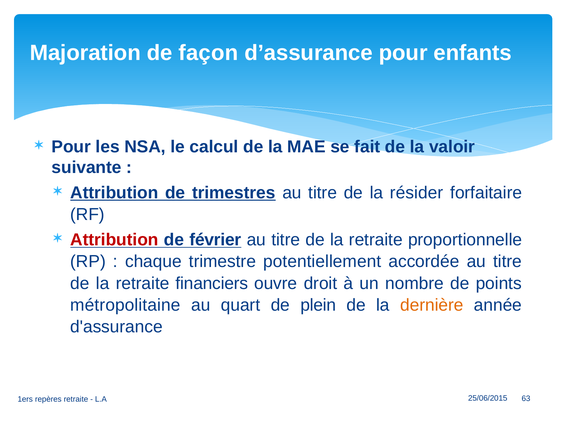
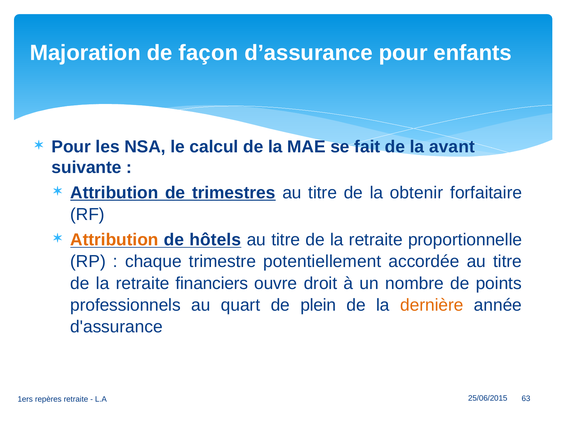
valoir: valoir -> avant
résider: résider -> obtenir
Attribution at (114, 239) colour: red -> orange
février: février -> hôtels
métropolitaine: métropolitaine -> professionnels
